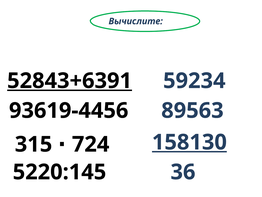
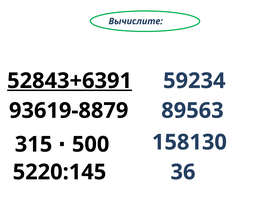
93619-4456: 93619-4456 -> 93619-8879
158130 underline: present -> none
724: 724 -> 500
